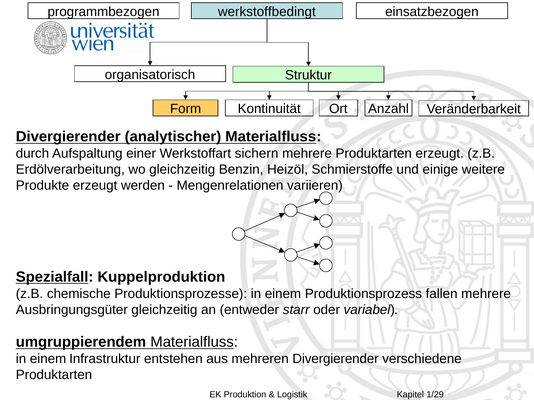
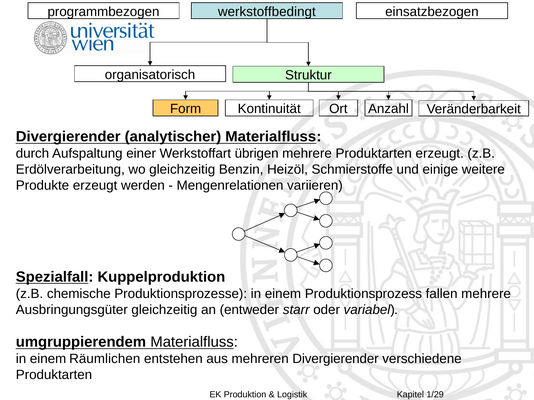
sichern: sichern -> übrigen
Infrastruktur: Infrastruktur -> Räumlichen
